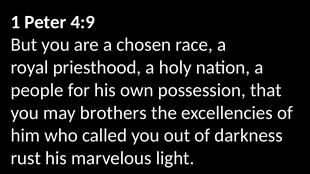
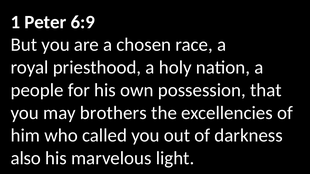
4:9: 4:9 -> 6:9
rust: rust -> also
